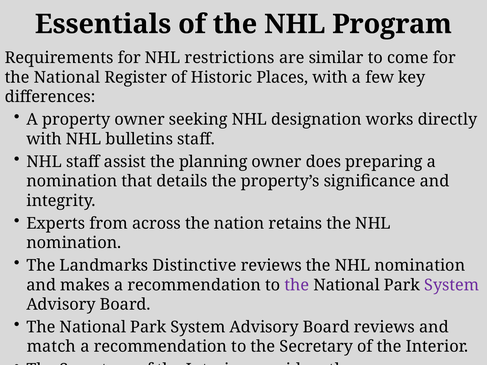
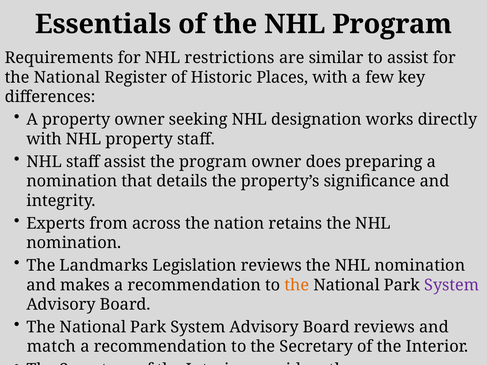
to come: come -> assist
NHL bulletins: bulletins -> property
the planning: planning -> program
Distinctive: Distinctive -> Legislation
the at (297, 285) colour: purple -> orange
